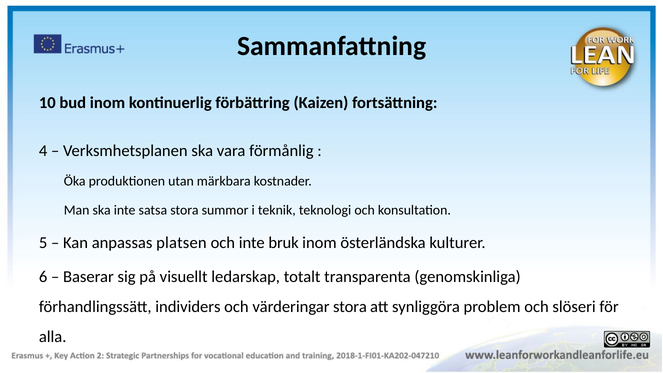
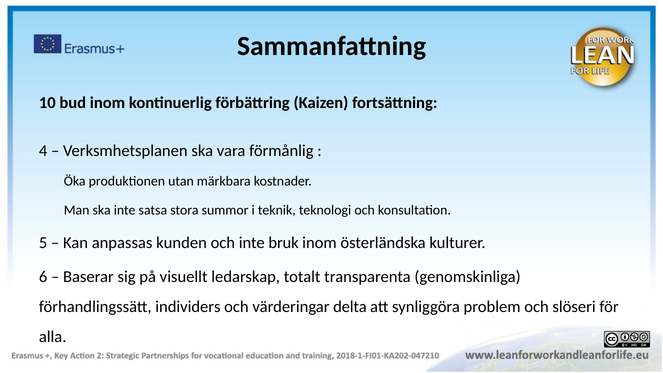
platsen: platsen -> kunden
värderingar stora: stora -> delta
